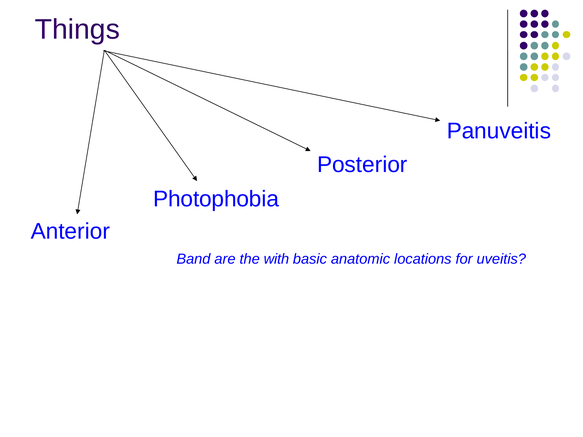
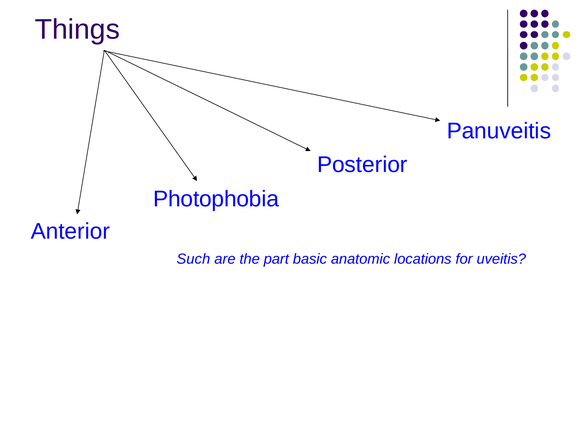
Band: Band -> Such
with: with -> part
